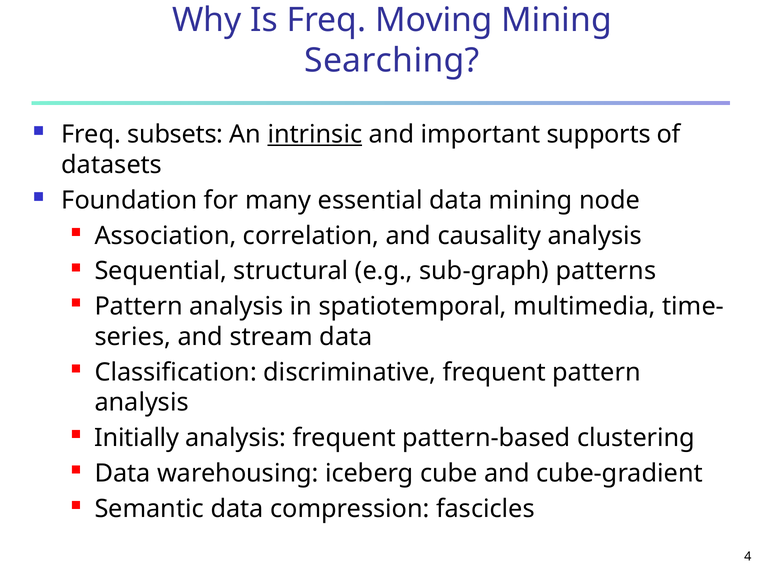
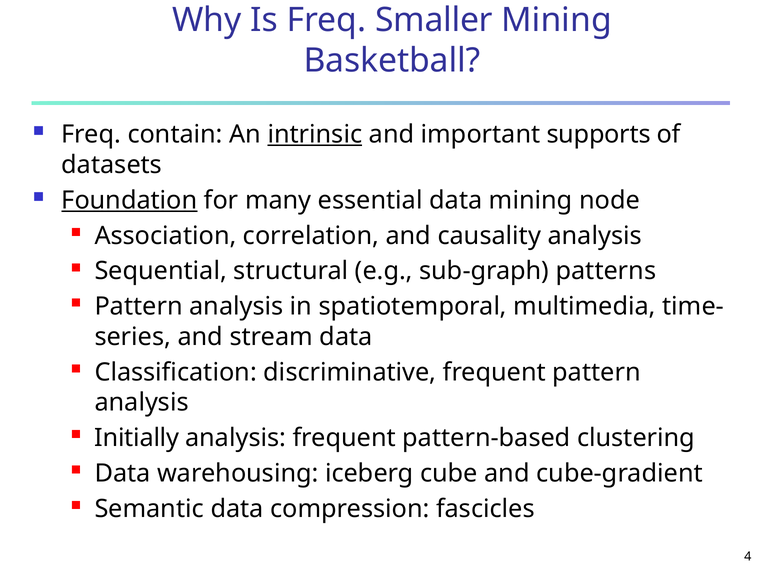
Moving: Moving -> Smaller
Searching: Searching -> Basketball
subsets: subsets -> contain
Foundation underline: none -> present
